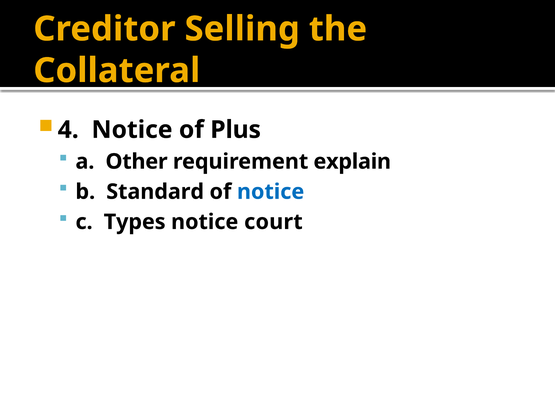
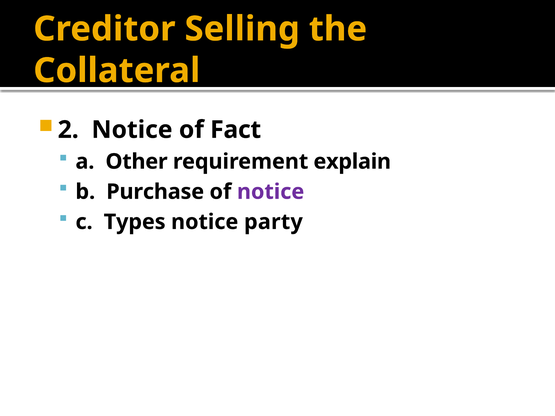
4: 4 -> 2
Plus: Plus -> Fact
Standard: Standard -> Purchase
notice at (271, 192) colour: blue -> purple
court: court -> party
